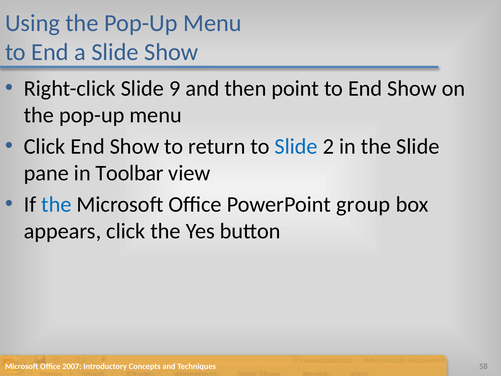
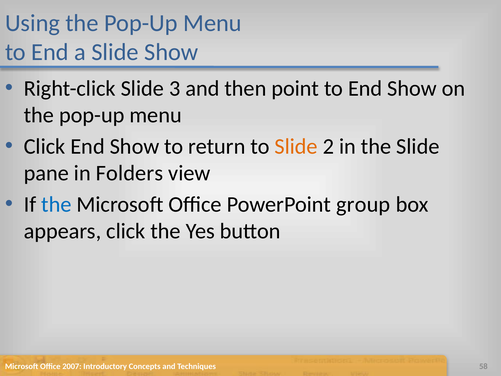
9: 9 -> 3
Slide at (296, 146) colour: blue -> orange
Toolbar: Toolbar -> Folders
